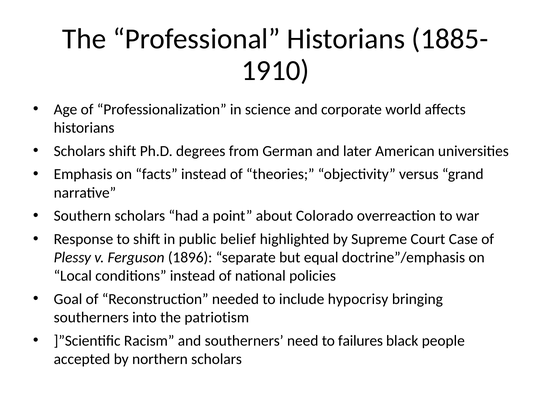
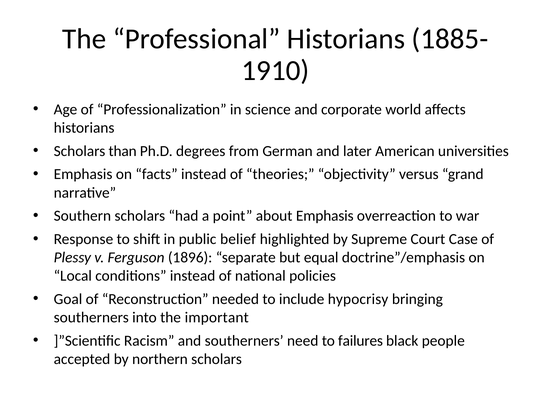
Scholars shift: shift -> than
about Colorado: Colorado -> Emphasis
patriotism: patriotism -> important
